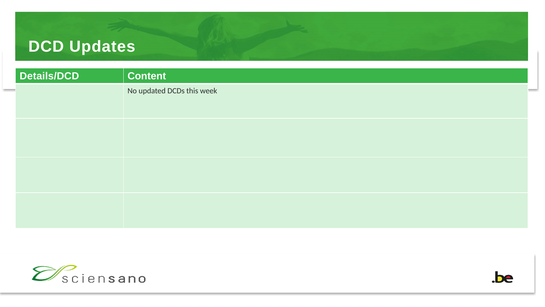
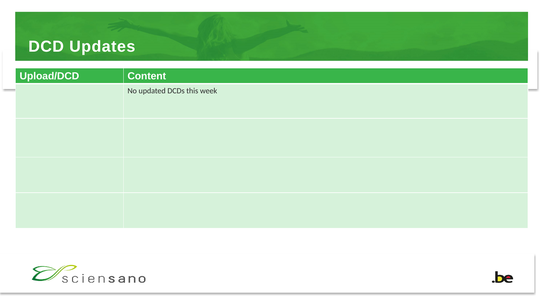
Details/DCD: Details/DCD -> Upload/DCD
